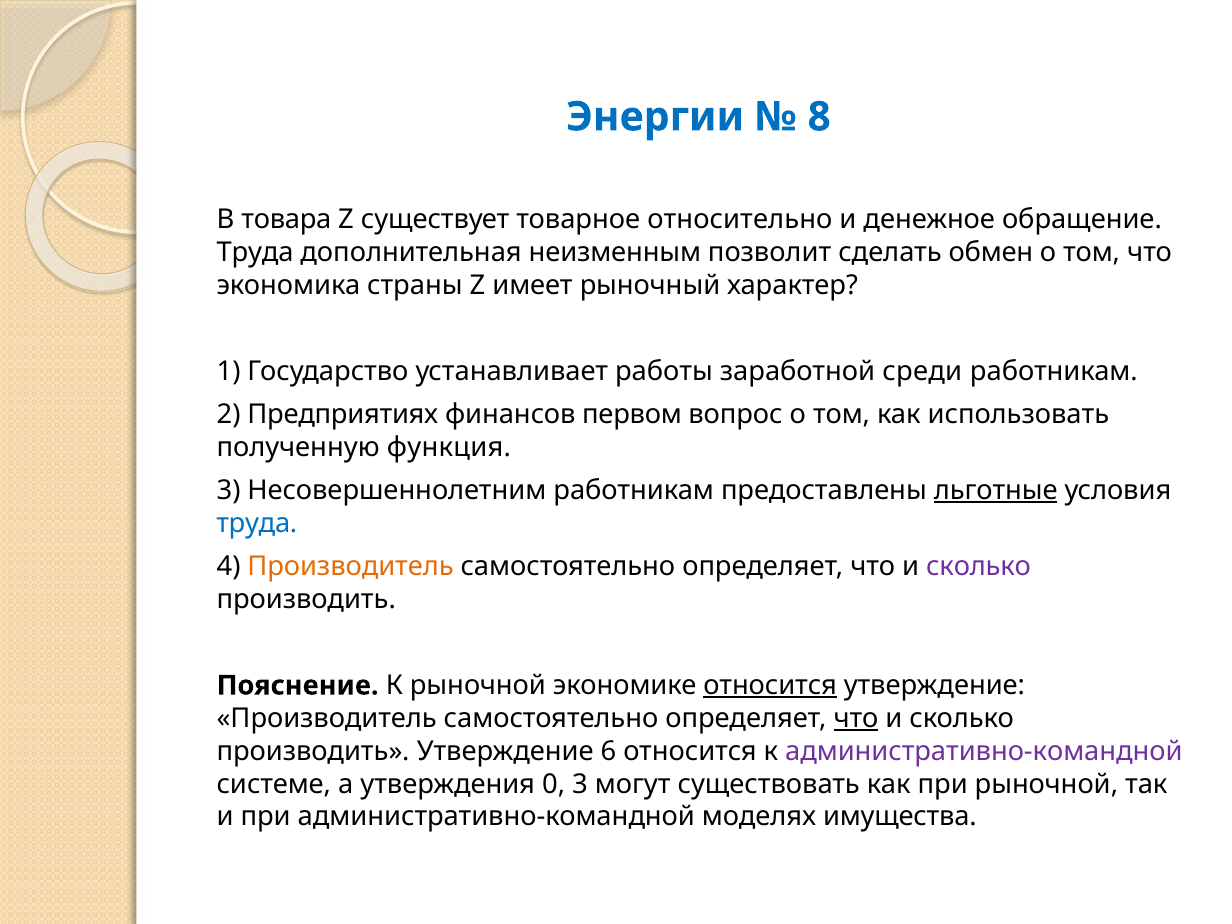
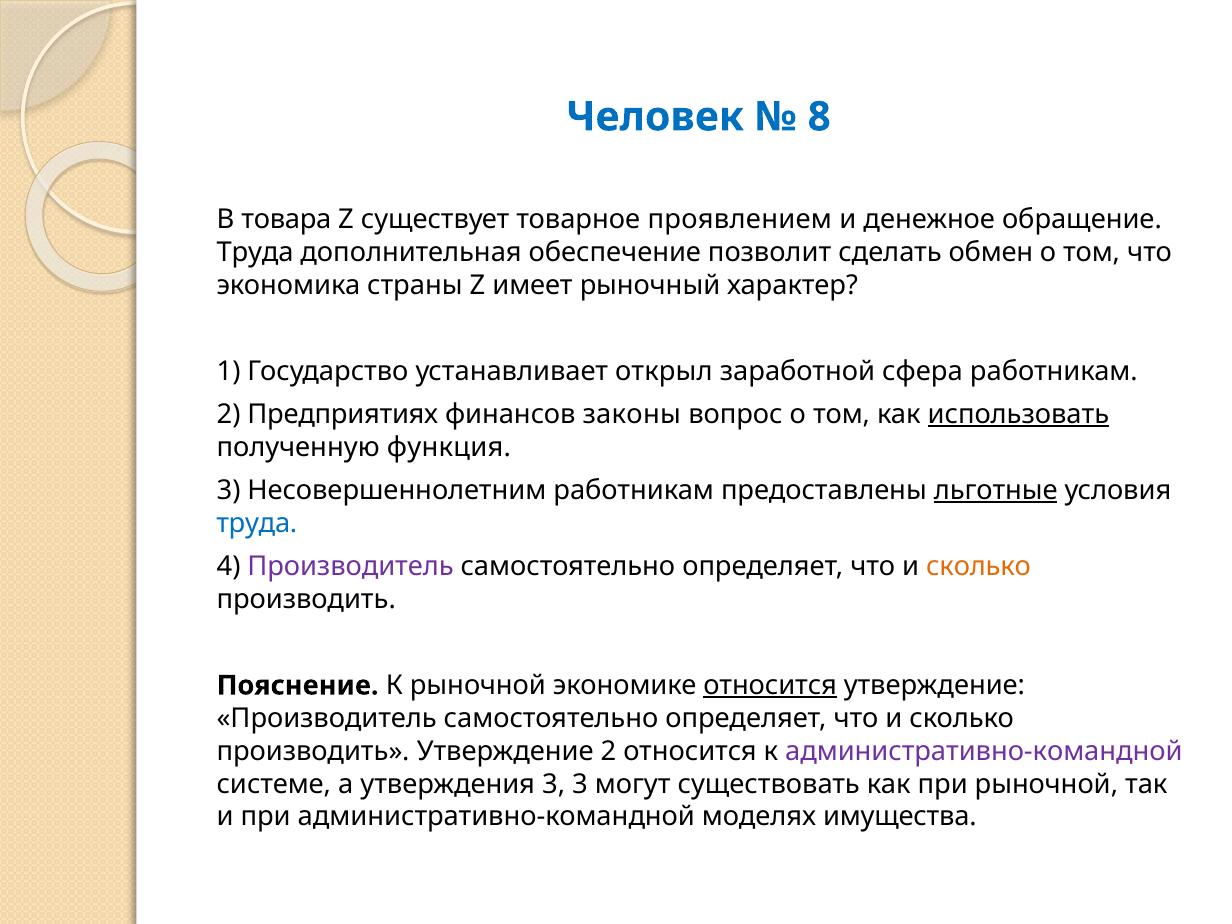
Энергии: Энергии -> Человек
относительно: относительно -> проявлением
неизменным: неизменным -> обеспечение
работы: работы -> открыл
среди: среди -> сфера
первом: первом -> законы
использовать underline: none -> present
Производитель at (351, 566) colour: orange -> purple
сколько at (979, 566) colour: purple -> orange
что at (856, 718) underline: present -> none
Утверждение 6: 6 -> 2
утверждения 0: 0 -> 3
